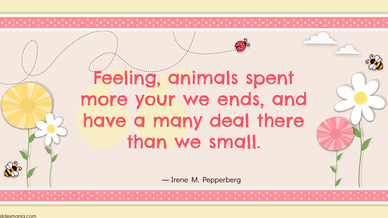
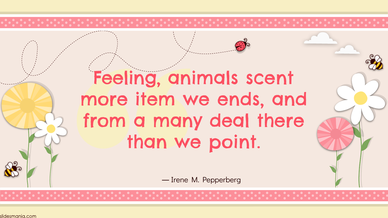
spent: spent -> scent
your: your -> item
have: have -> from
small: small -> point
